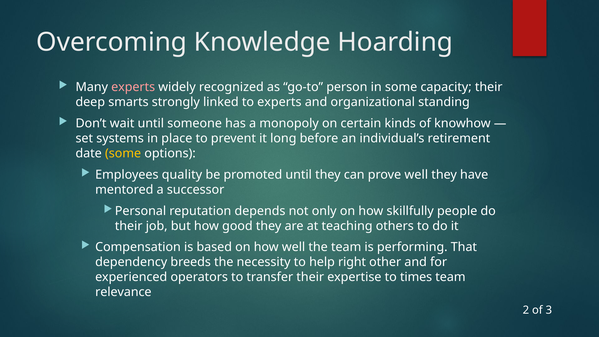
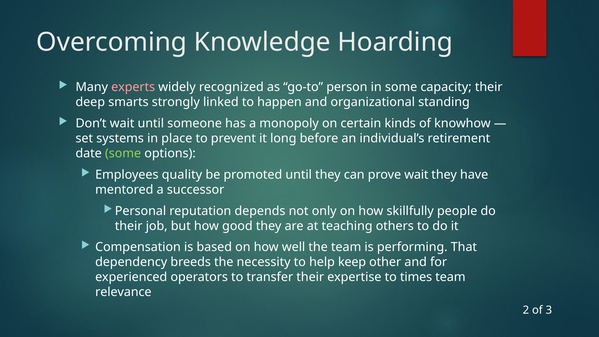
to experts: experts -> happen
some at (123, 153) colour: yellow -> light green
prove well: well -> wait
right: right -> keep
